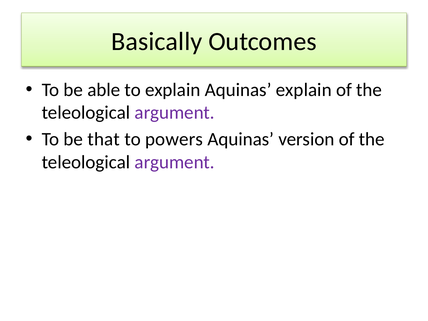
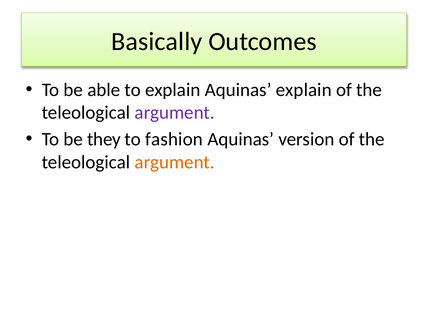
that: that -> they
powers: powers -> fashion
argument at (175, 162) colour: purple -> orange
